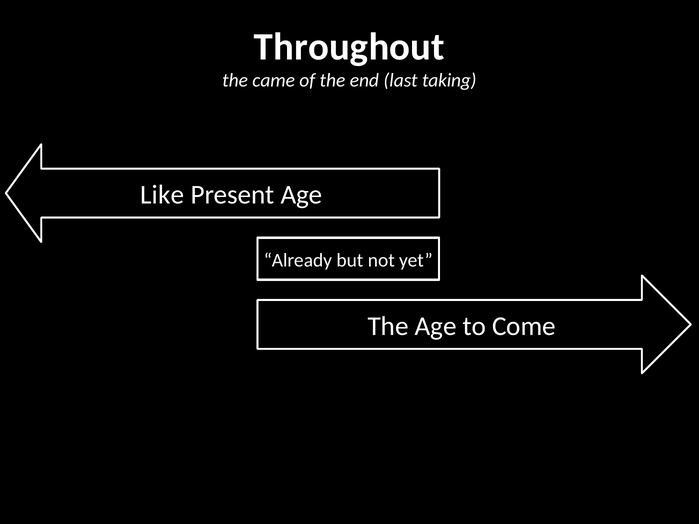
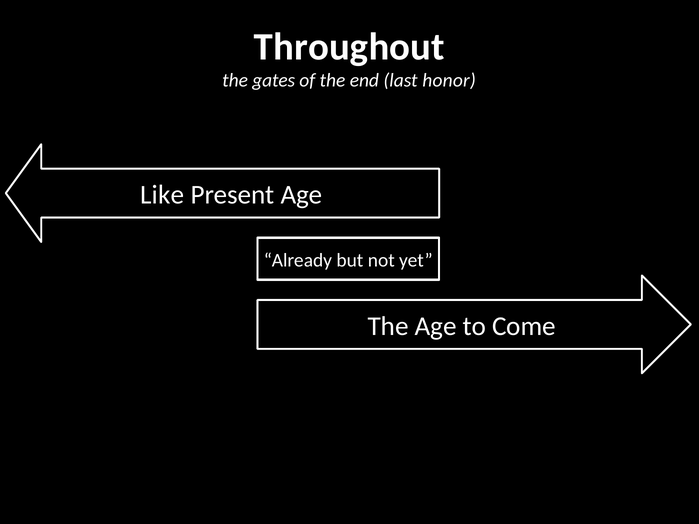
came: came -> gates
taking: taking -> honor
